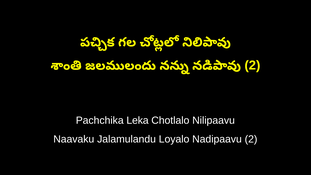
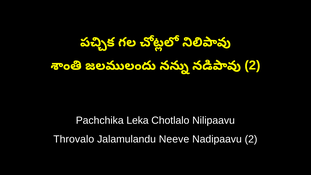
Naavaku: Naavaku -> Throvalo
Loyalo: Loyalo -> Neeve
